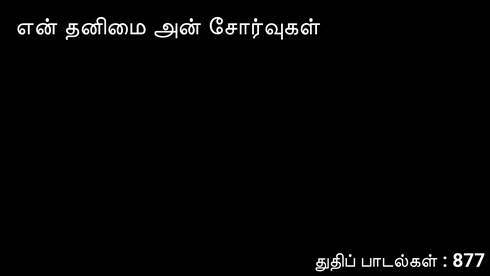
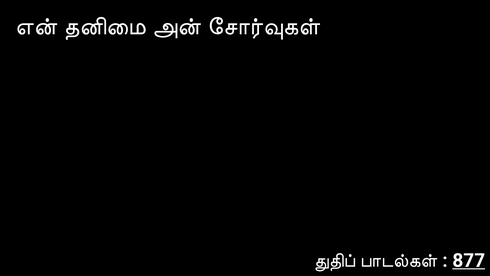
877 underline: none -> present
